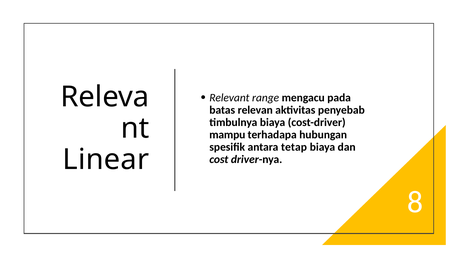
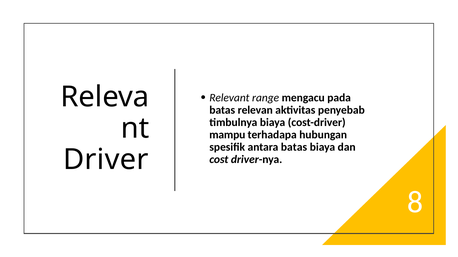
antara tetap: tetap -> batas
Linear: Linear -> Driver
